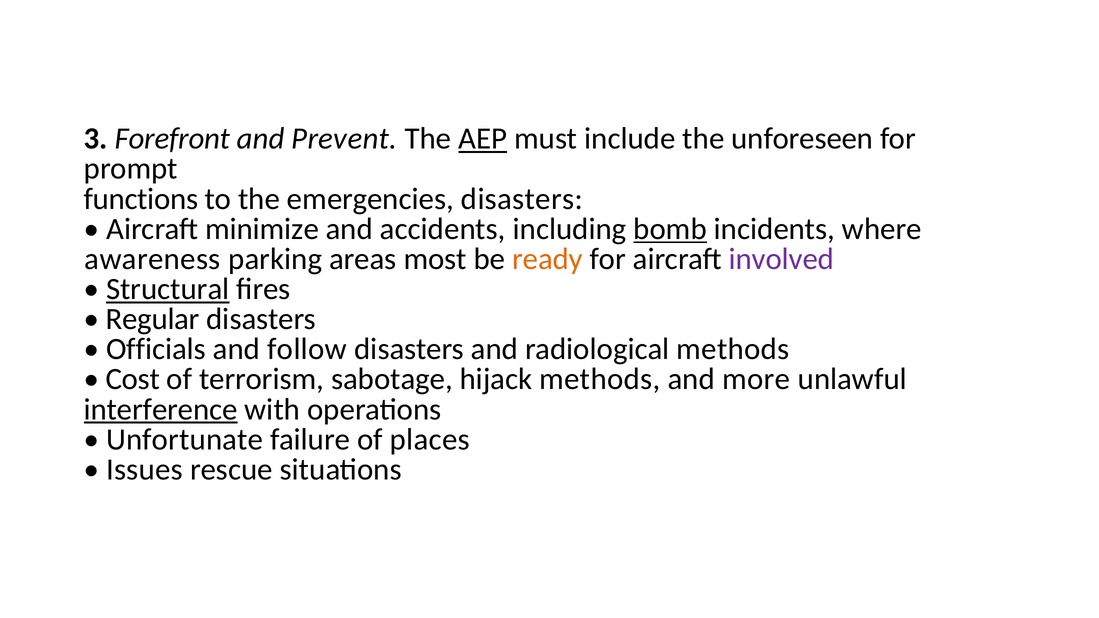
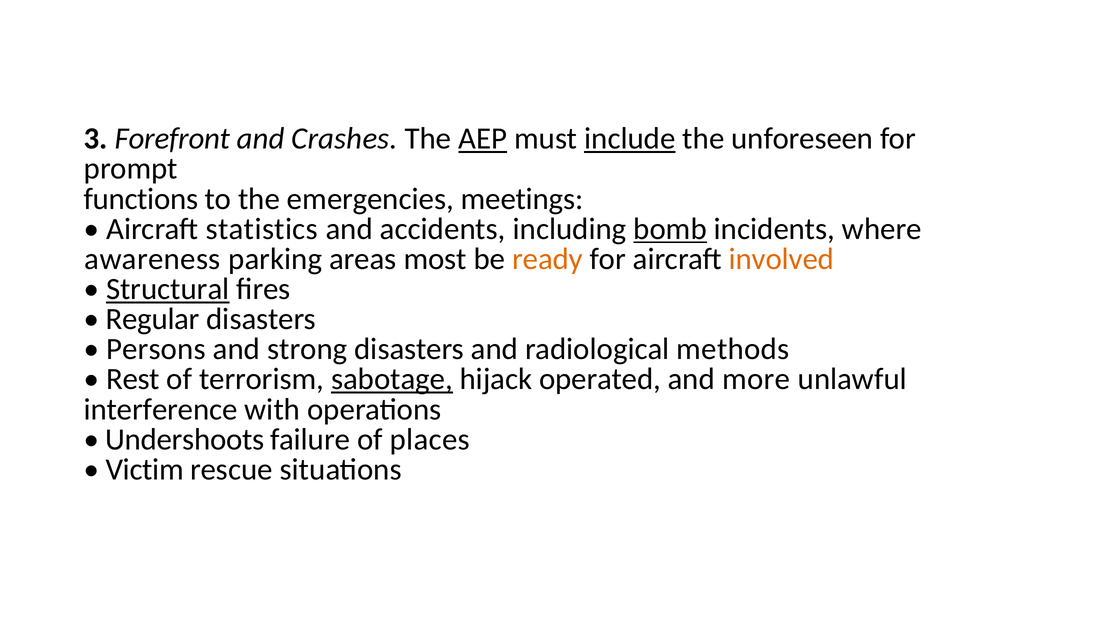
Prevent: Prevent -> Crashes
include underline: none -> present
emergencies disasters: disasters -> meetings
minimize: minimize -> statistics
involved colour: purple -> orange
Officials: Officials -> Persons
follow: follow -> strong
Cost: Cost -> Rest
sabotage underline: none -> present
hijack methods: methods -> operated
interference underline: present -> none
Unfortunate: Unfortunate -> Undershoots
Issues: Issues -> Victim
